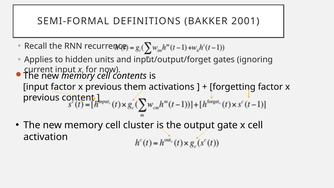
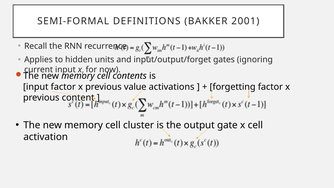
them: them -> value
